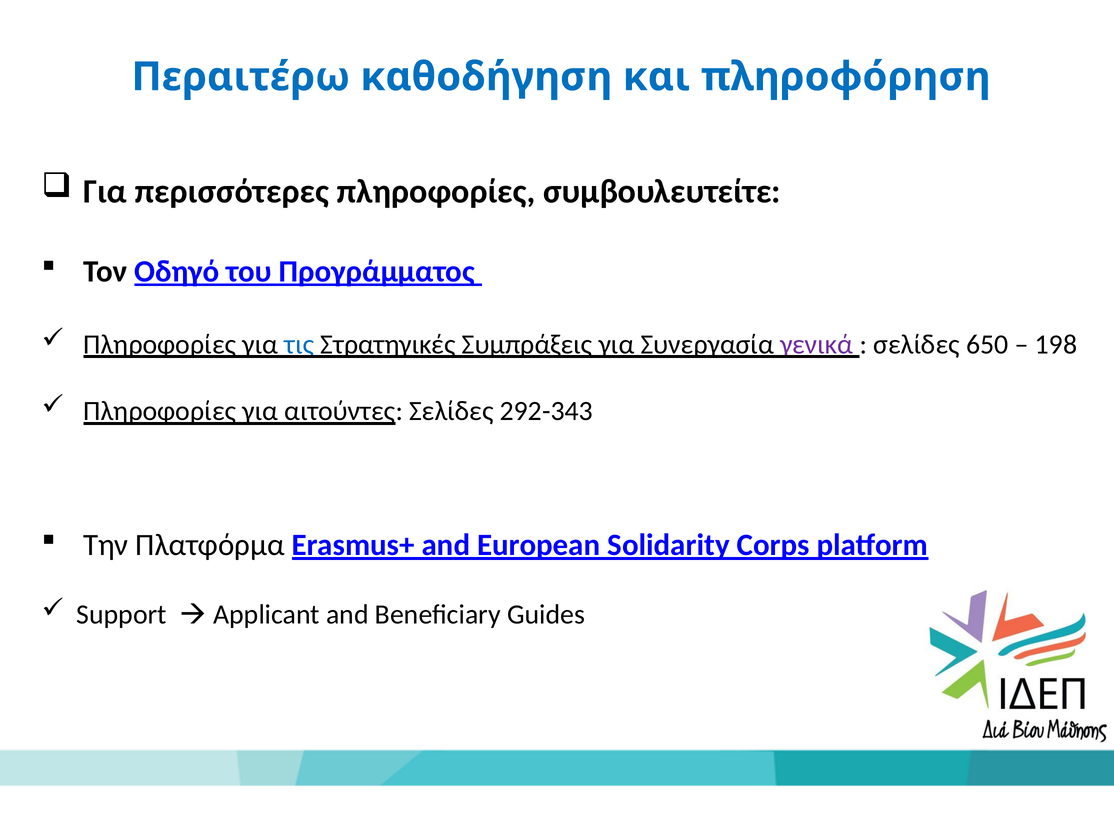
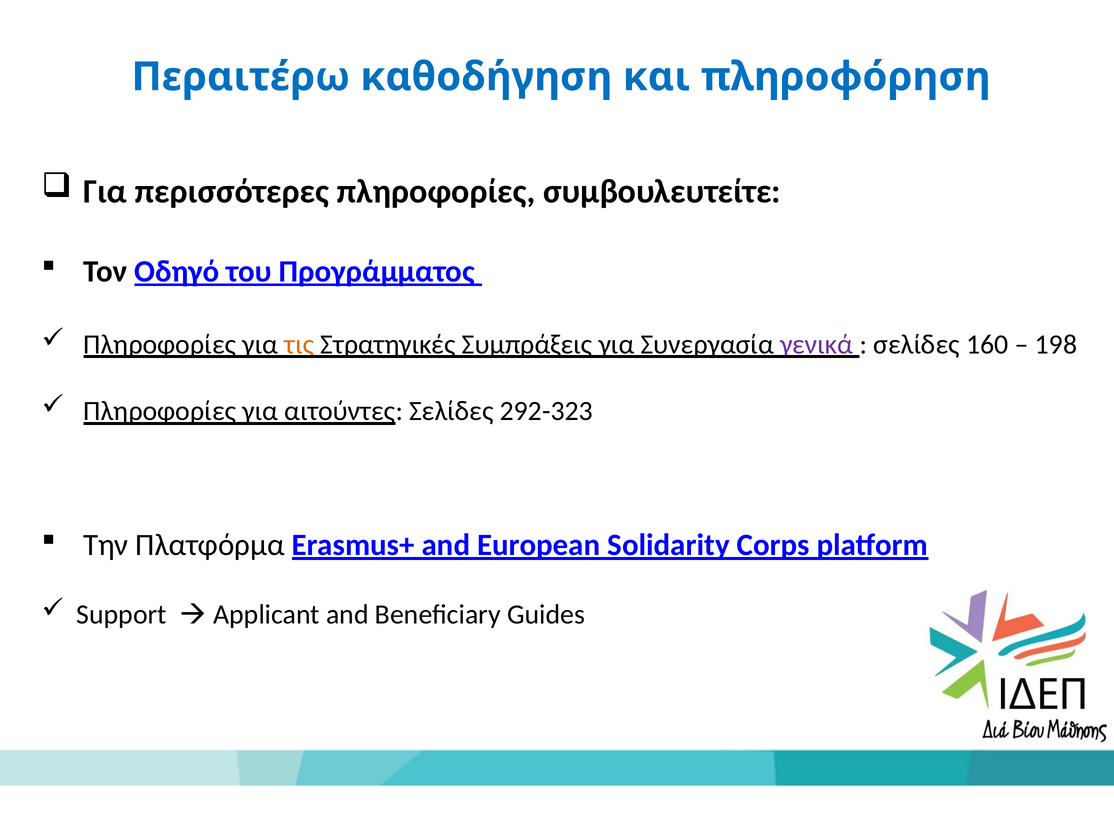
τις colour: blue -> orange
650: 650 -> 160
292-343: 292-343 -> 292-323
